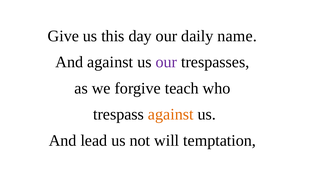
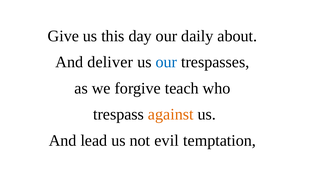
name: name -> about
And against: against -> deliver
our at (166, 62) colour: purple -> blue
will: will -> evil
